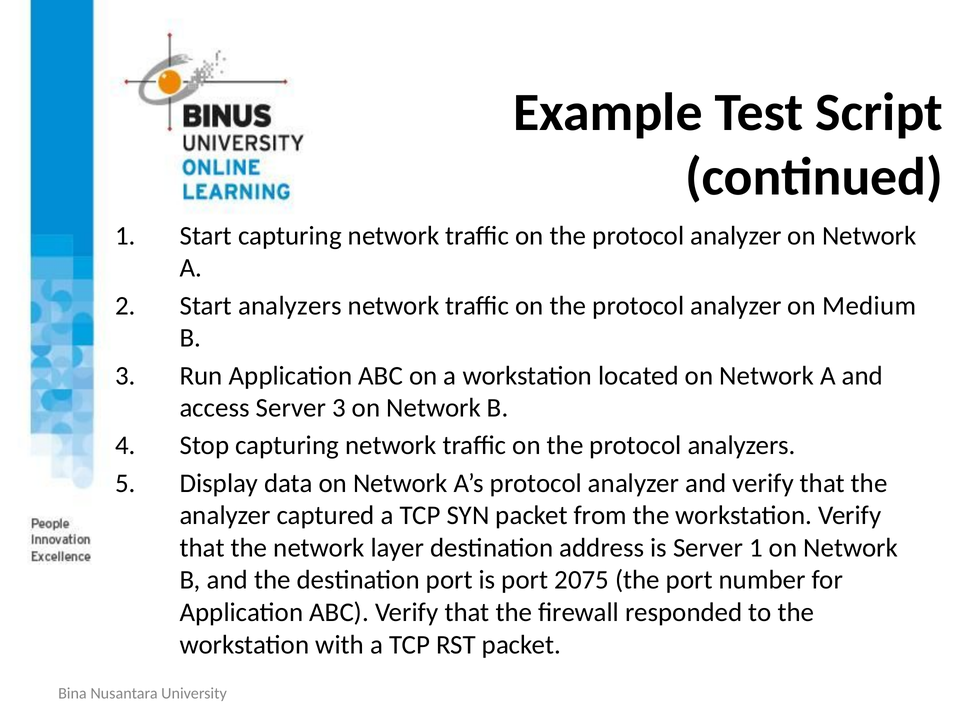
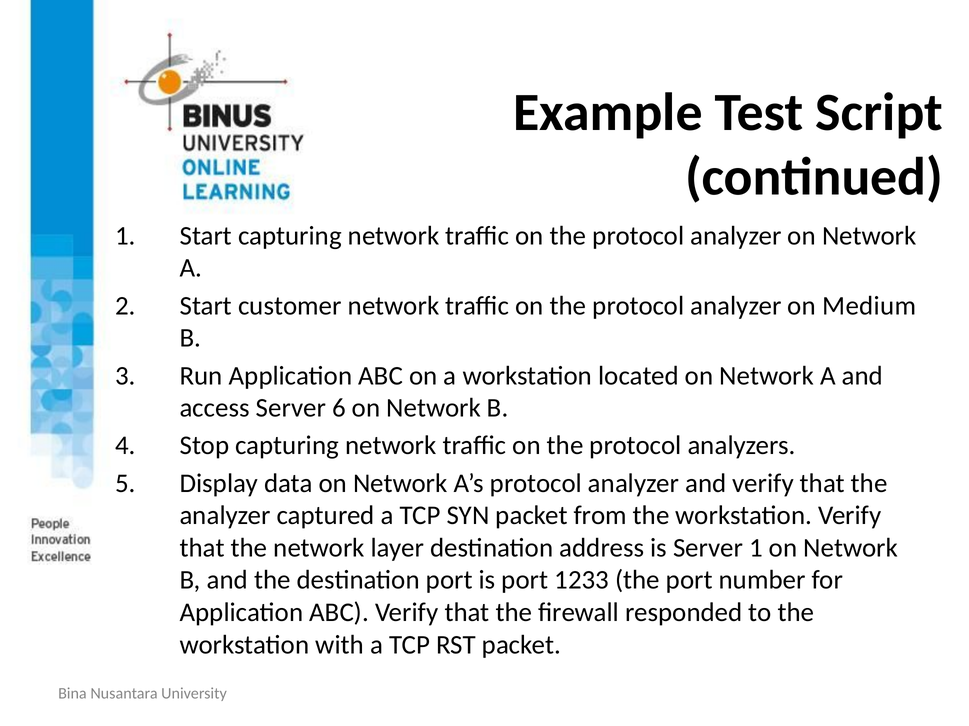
Start analyzers: analyzers -> customer
Server 3: 3 -> 6
2075: 2075 -> 1233
